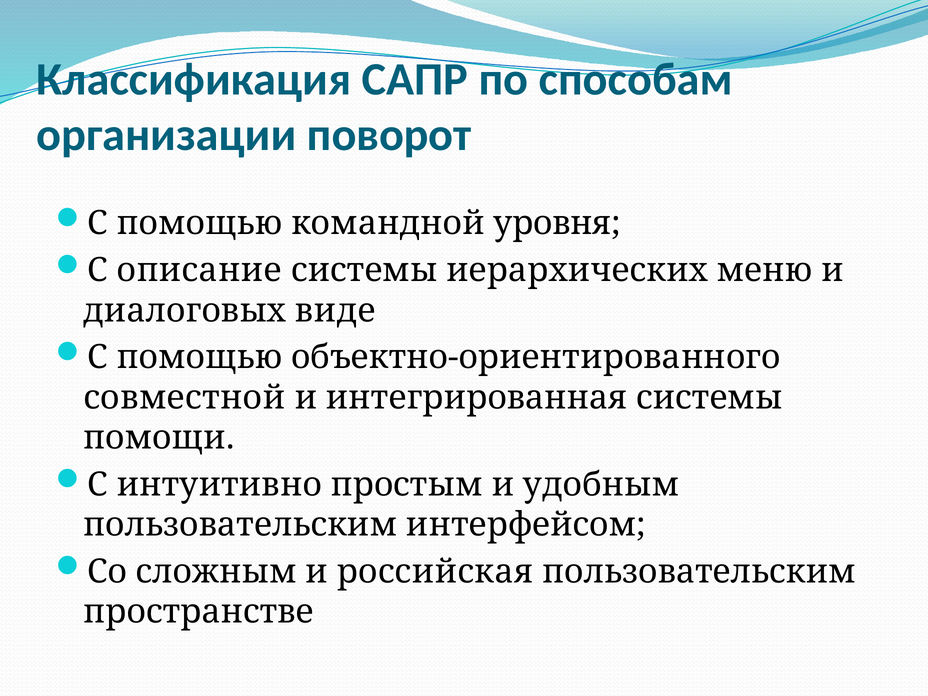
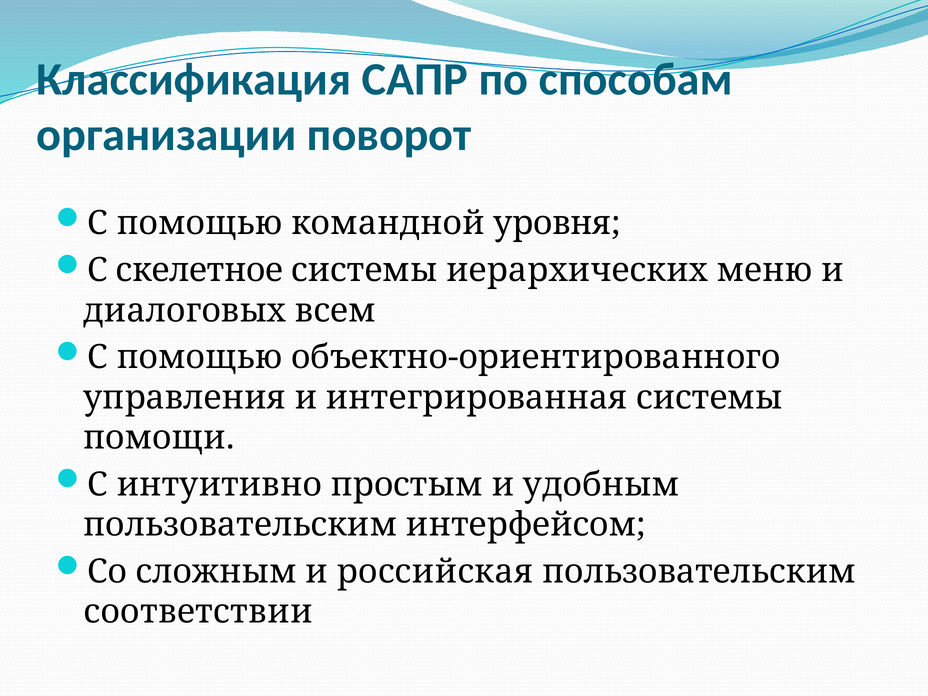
описание: описание -> скелетное
виде: виде -> всем
совместной: совместной -> управления
пространстве: пространстве -> соответствии
